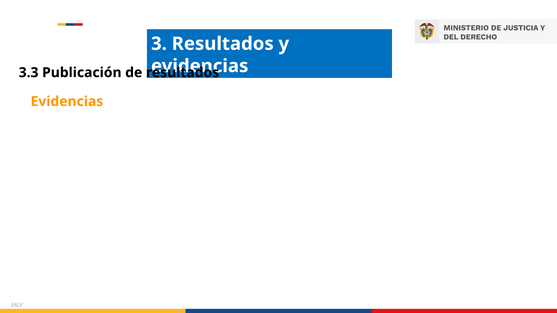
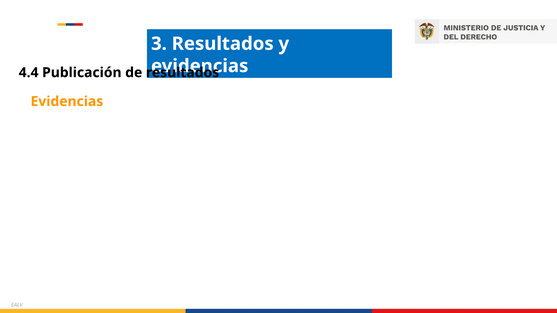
3.3: 3.3 -> 4.4
